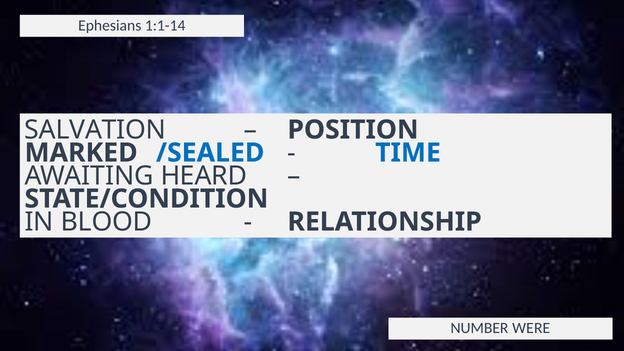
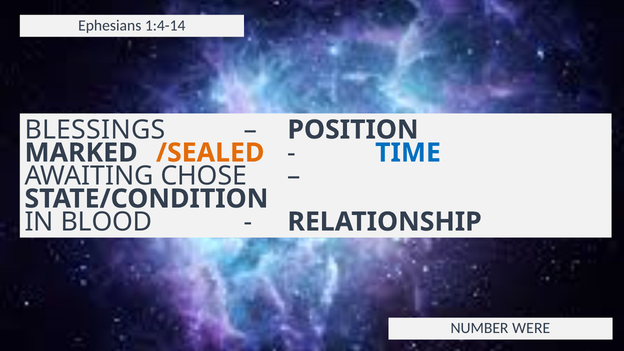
1:1-14: 1:1-14 -> 1:4-14
SALVATION: SALVATION -> BLESSINGS
/SEALED colour: blue -> orange
HEARD: HEARD -> CHOSE
